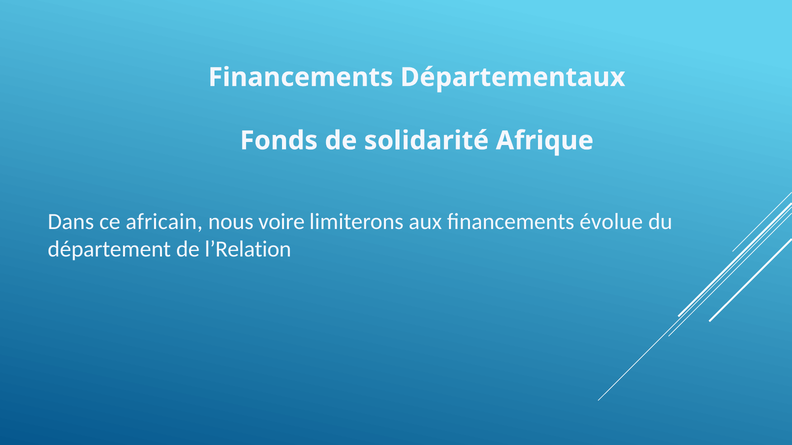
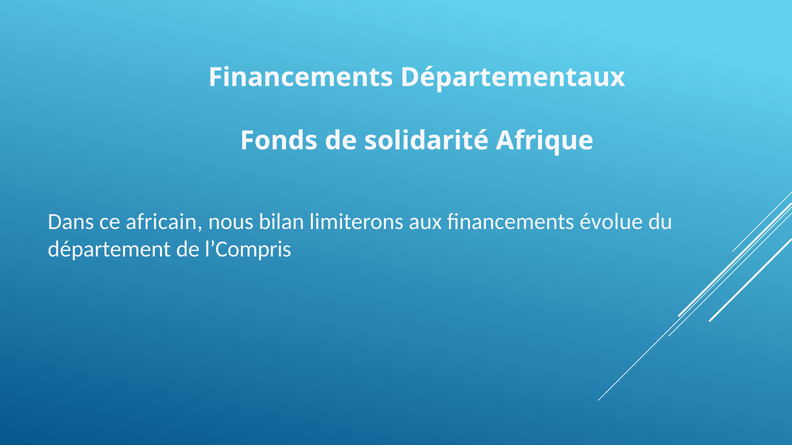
voire: voire -> bilan
l’Relation: l’Relation -> l’Compris
